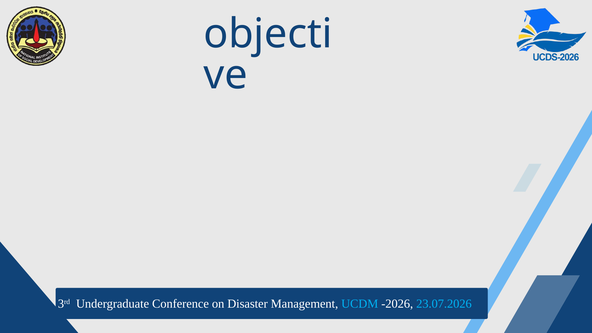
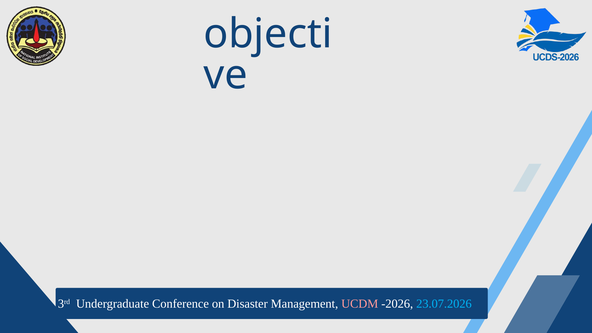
UCDM colour: light blue -> pink
